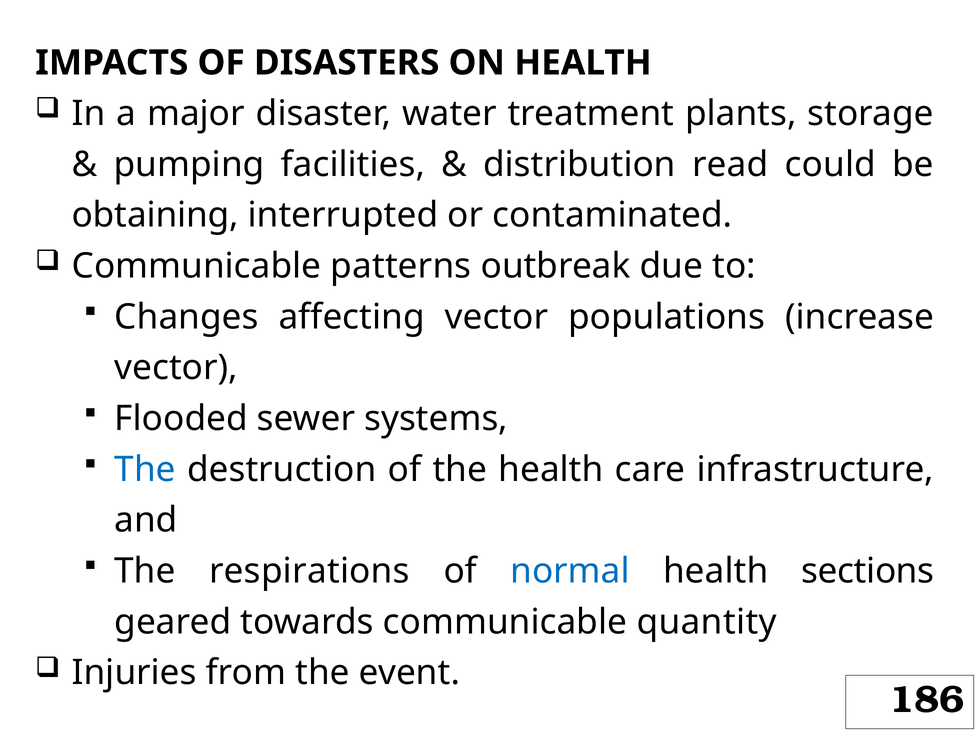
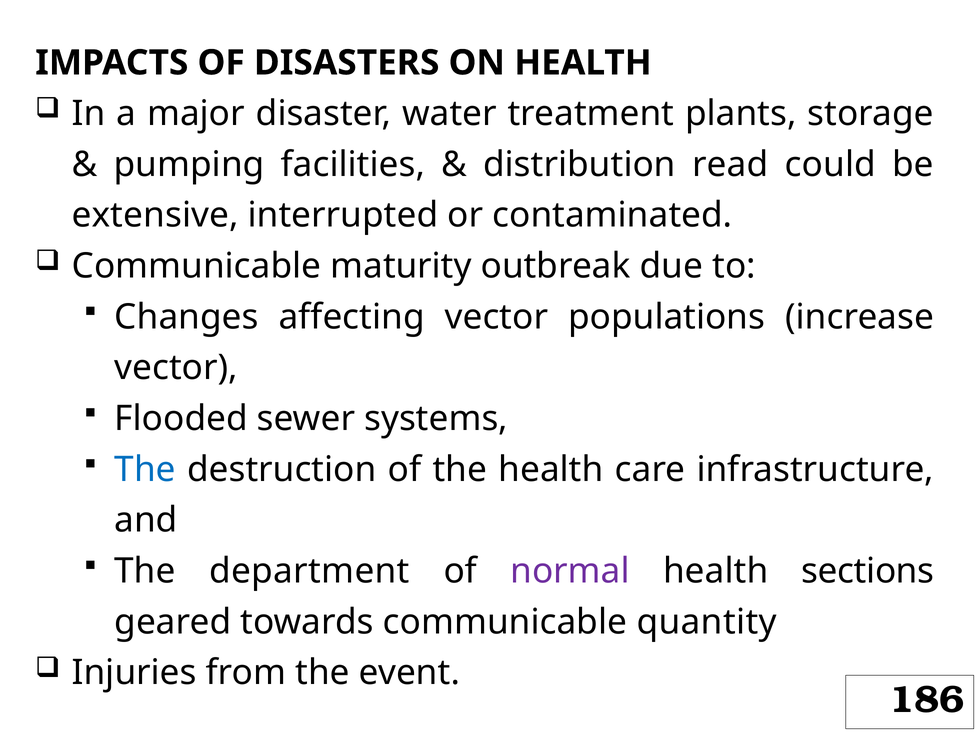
obtaining: obtaining -> extensive
patterns: patterns -> maturity
respirations: respirations -> department
normal colour: blue -> purple
